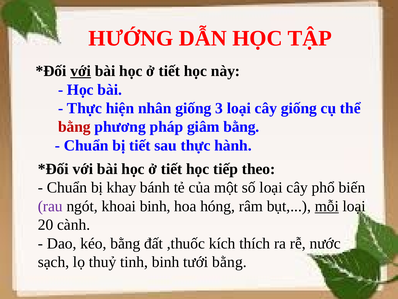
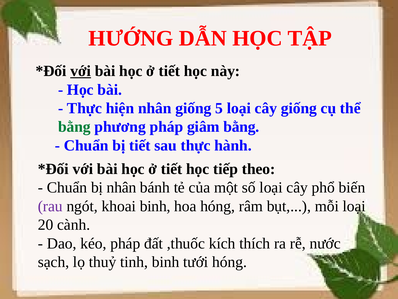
3: 3 -> 5
bằng at (74, 127) colour: red -> green
bị khay: khay -> nhân
mỗi underline: present -> none
kéo bằng: bằng -> pháp
tưới bằng: bằng -> hóng
